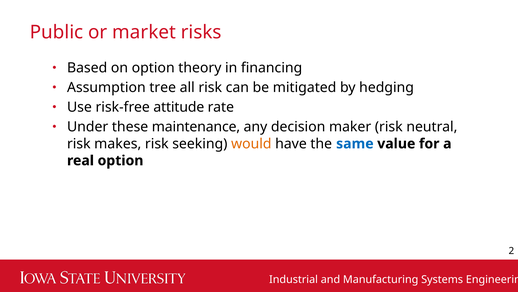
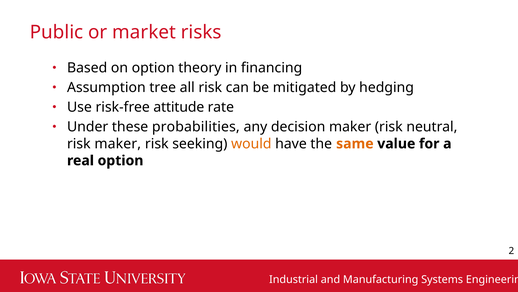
maintenance: maintenance -> probabilities
risk makes: makes -> maker
same colour: blue -> orange
